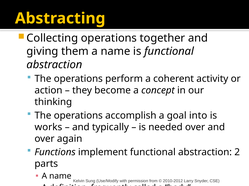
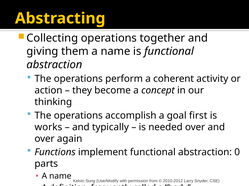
into: into -> first
2: 2 -> 0
